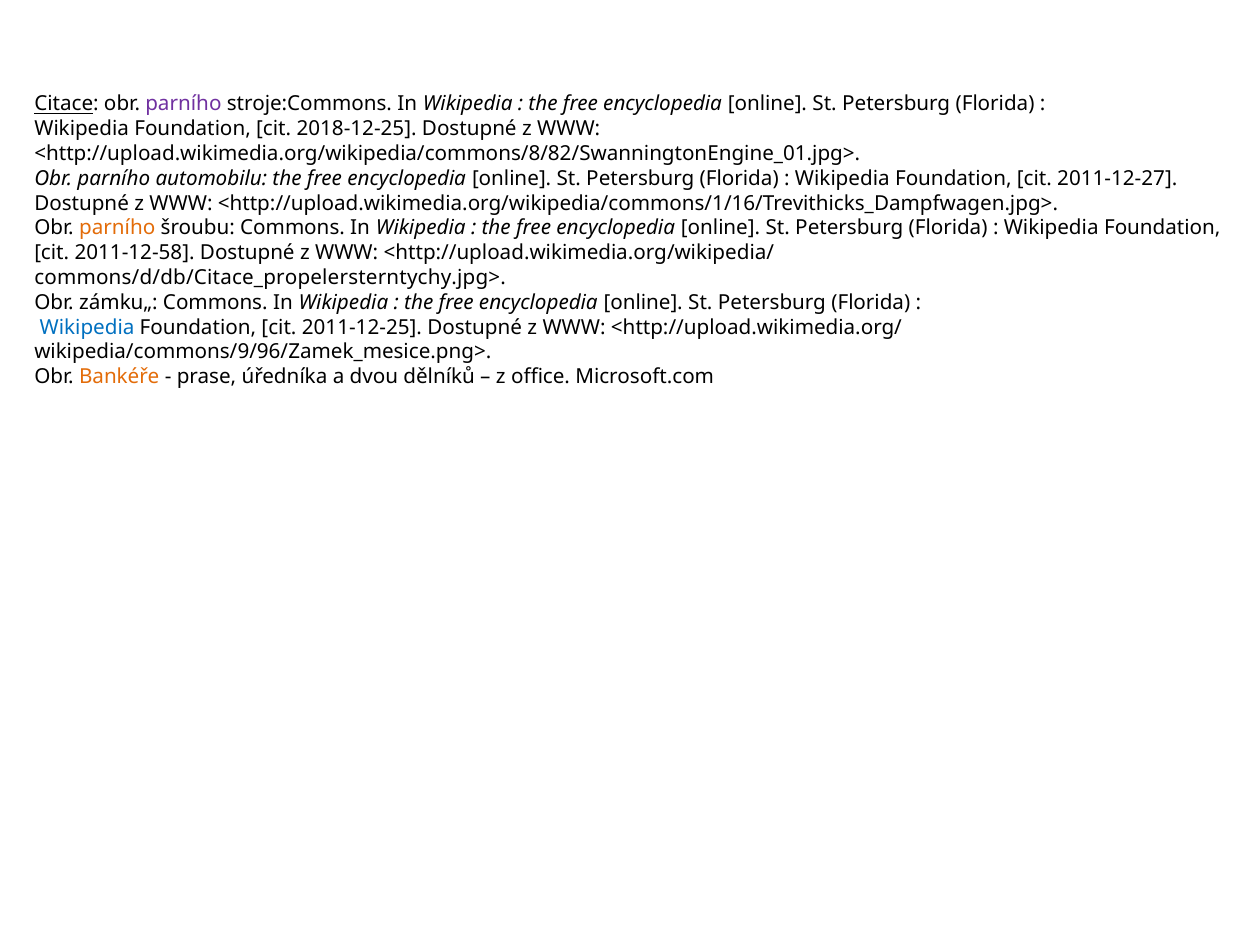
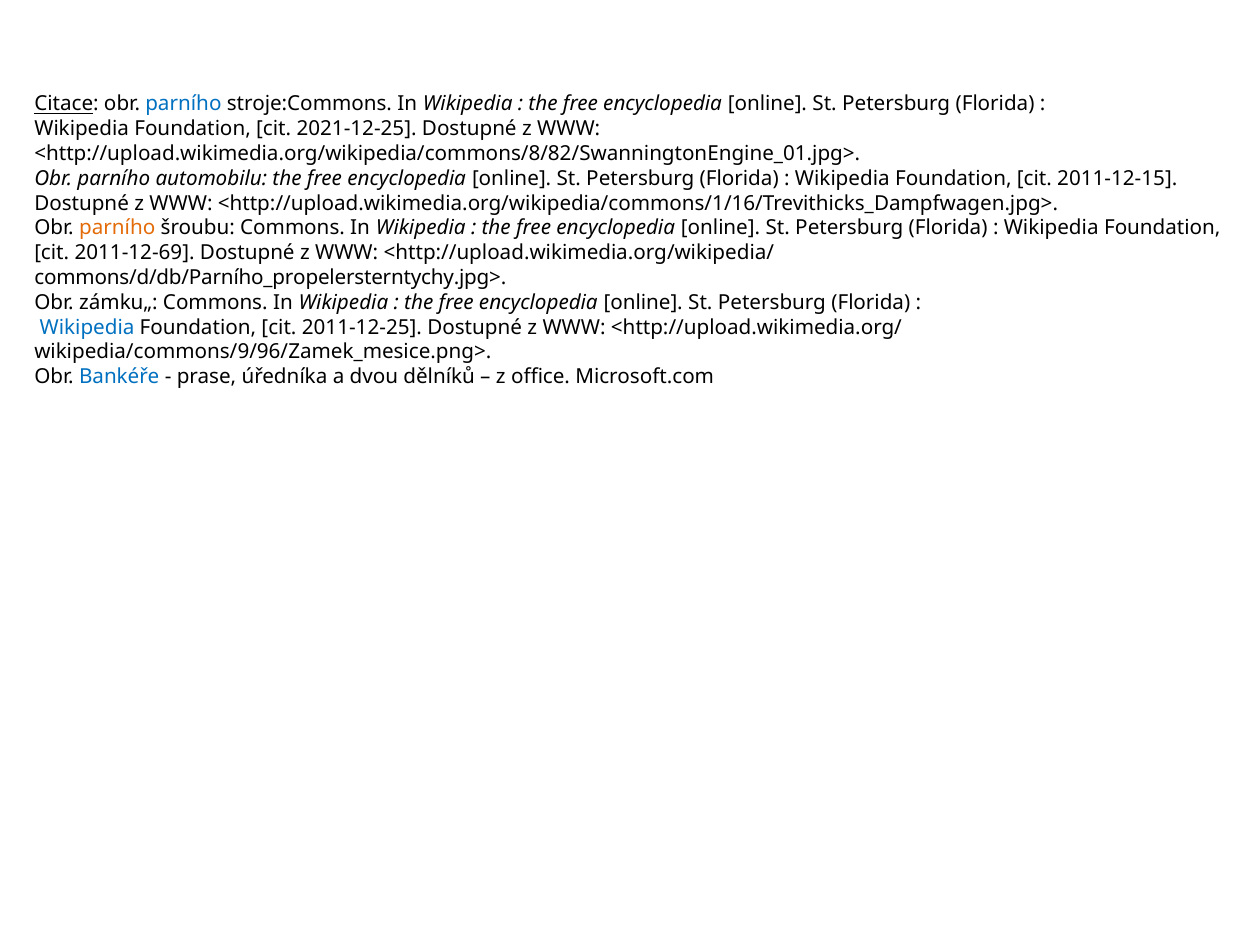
parního at (183, 104) colour: purple -> blue
2018-12-25: 2018-12-25 -> 2021-12-25
2011-12-27: 2011-12-27 -> 2011-12-15
2011-12-58: 2011-12-58 -> 2011-12-69
commons/d/db/Citace_propelersterntychy.jpg>: commons/d/db/Citace_propelersterntychy.jpg> -> commons/d/db/Parního_propelersterntychy.jpg>
Bankéře colour: orange -> blue
